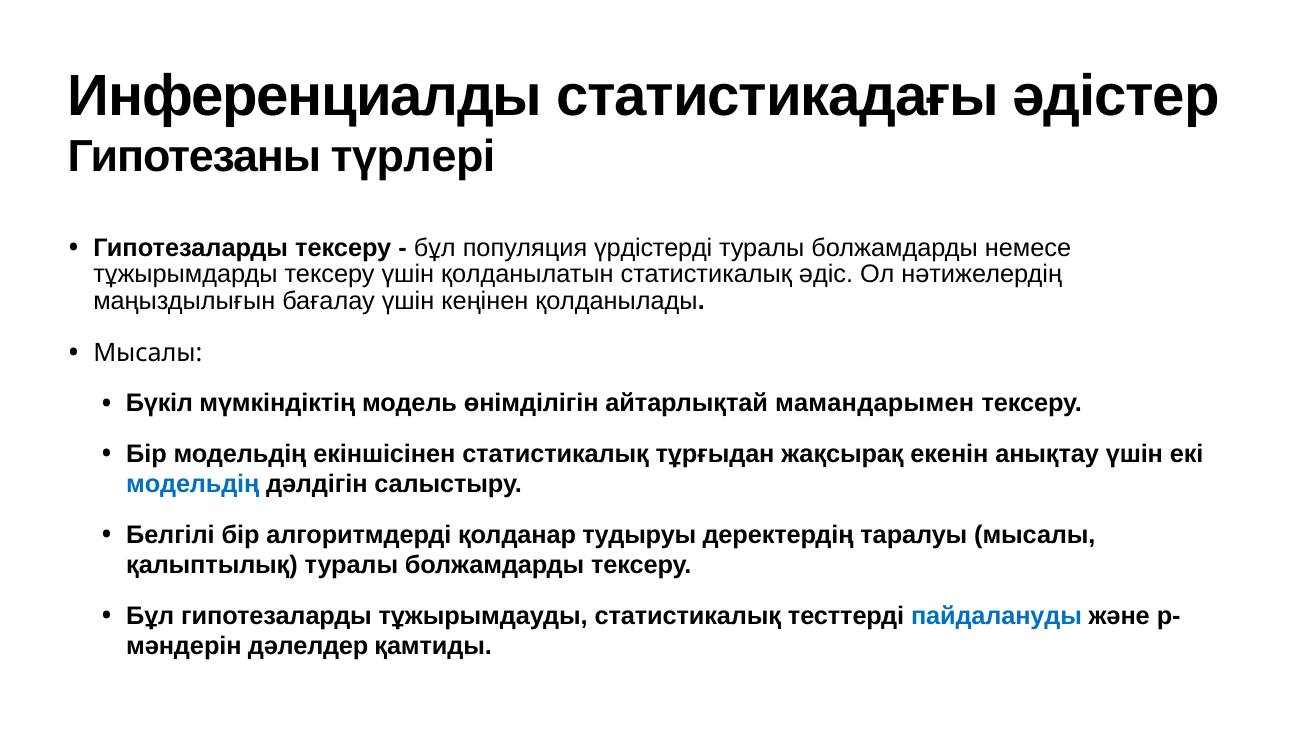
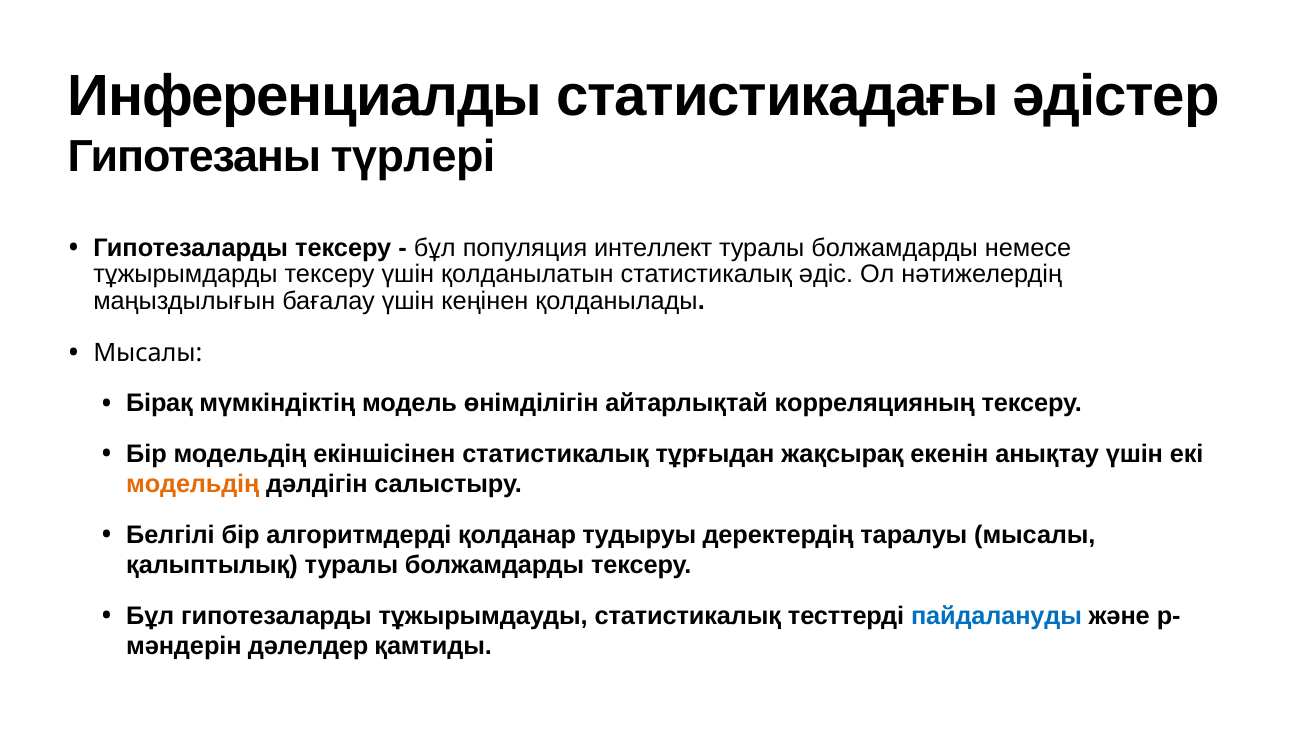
үрдістерді: үрдістерді -> интеллект
Бүкіл: Бүкіл -> Бірақ
мамандарымен: мамандарымен -> корреляцияның
модельдің at (193, 484) colour: blue -> orange
